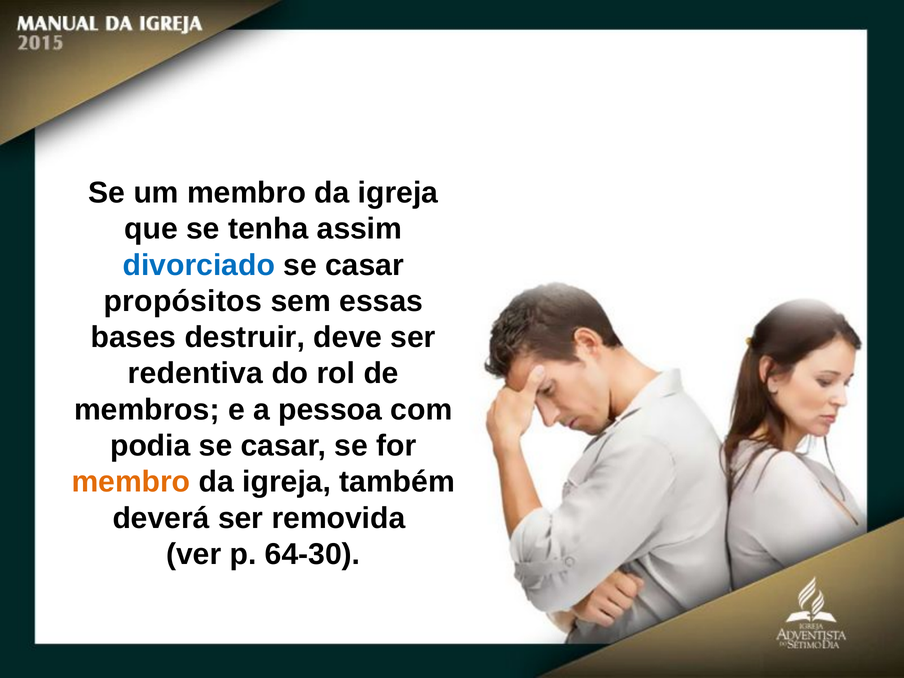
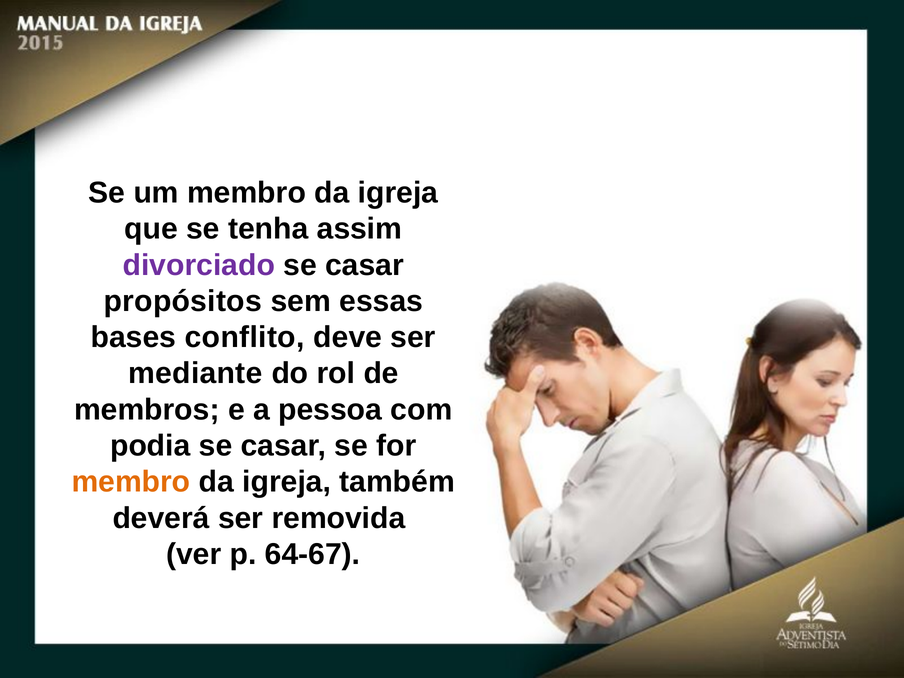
divorciado colour: blue -> purple
destruir: destruir -> conflito
redentiva: redentiva -> mediante
64-30: 64-30 -> 64-67
